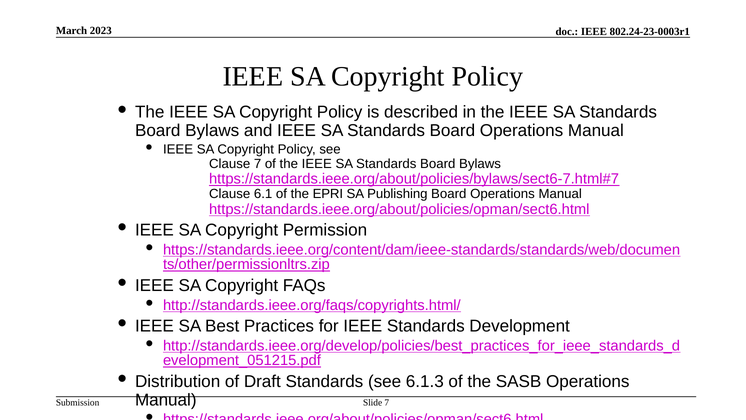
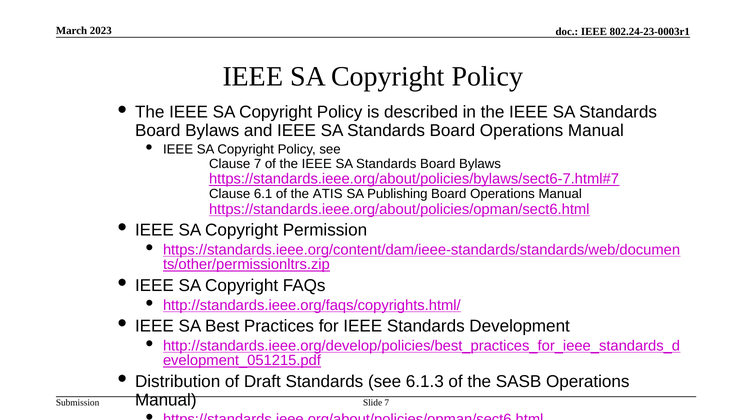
EPRI: EPRI -> ATIS
